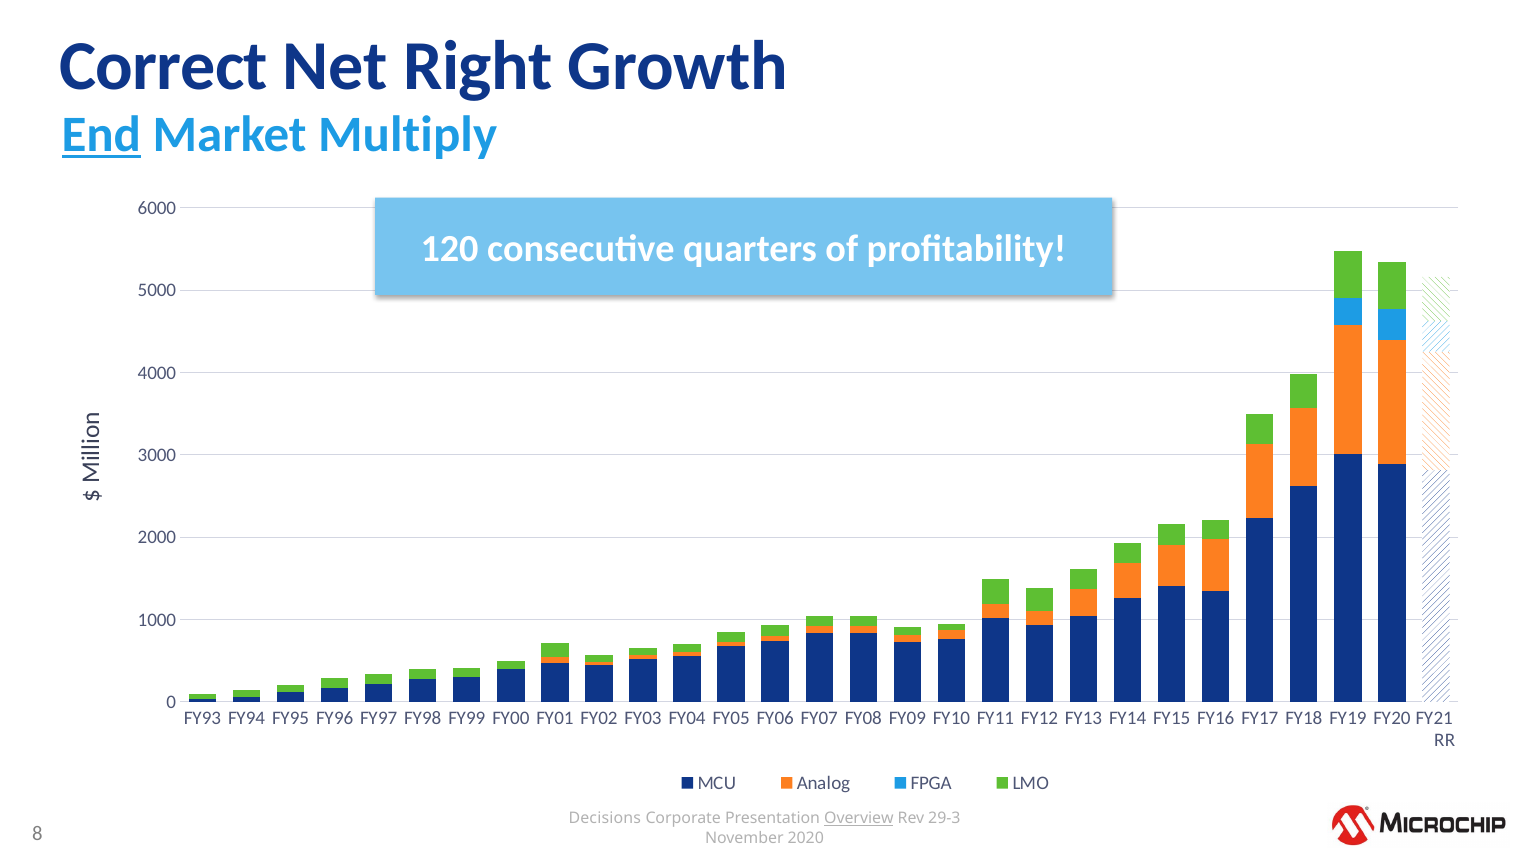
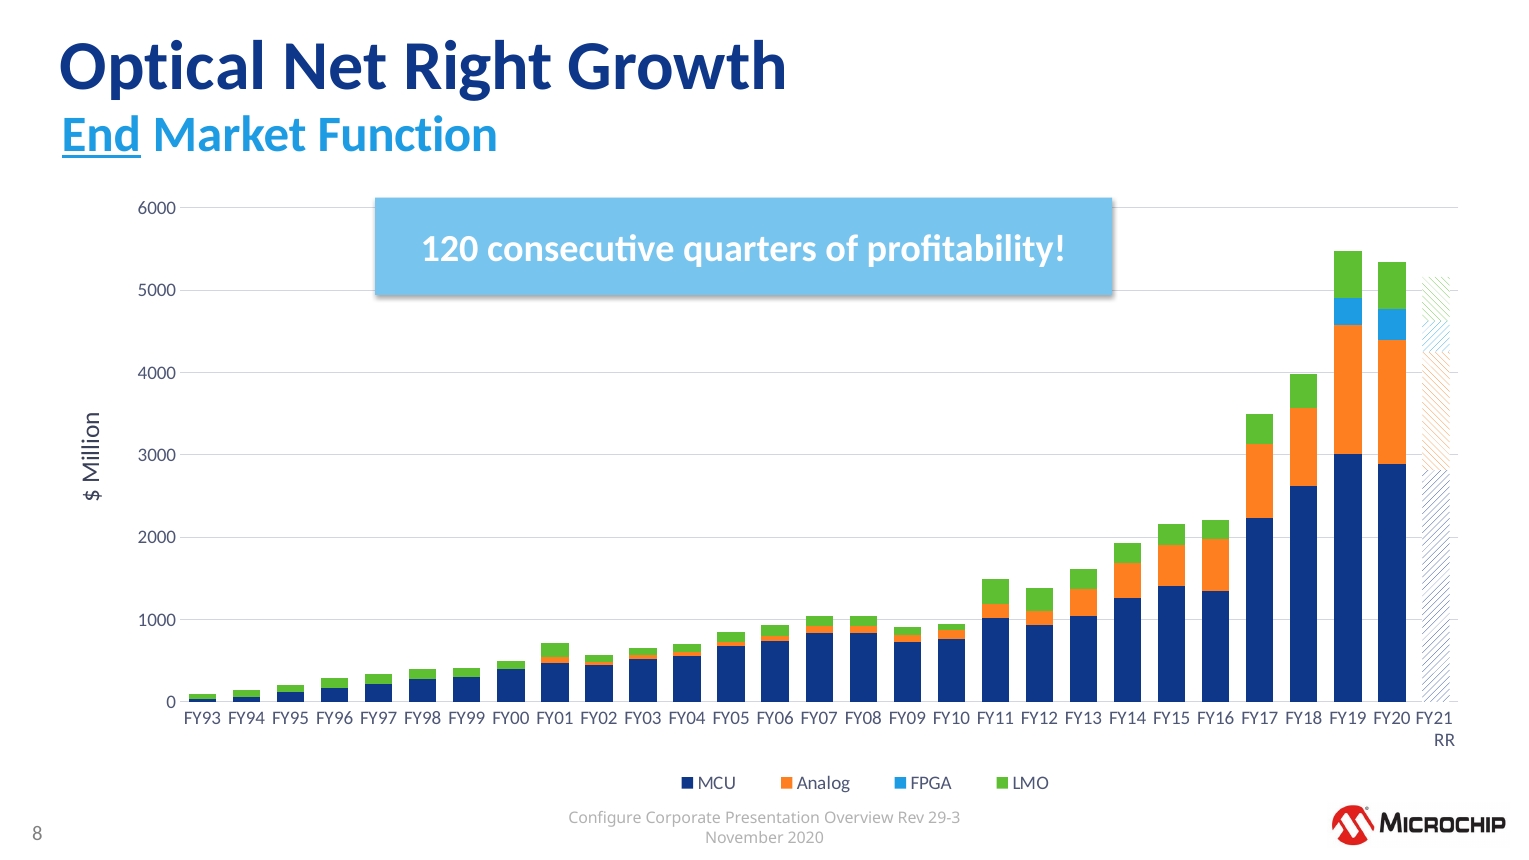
Correct: Correct -> Optical
Multiply: Multiply -> Function
Decisions: Decisions -> Configure
Overview underline: present -> none
